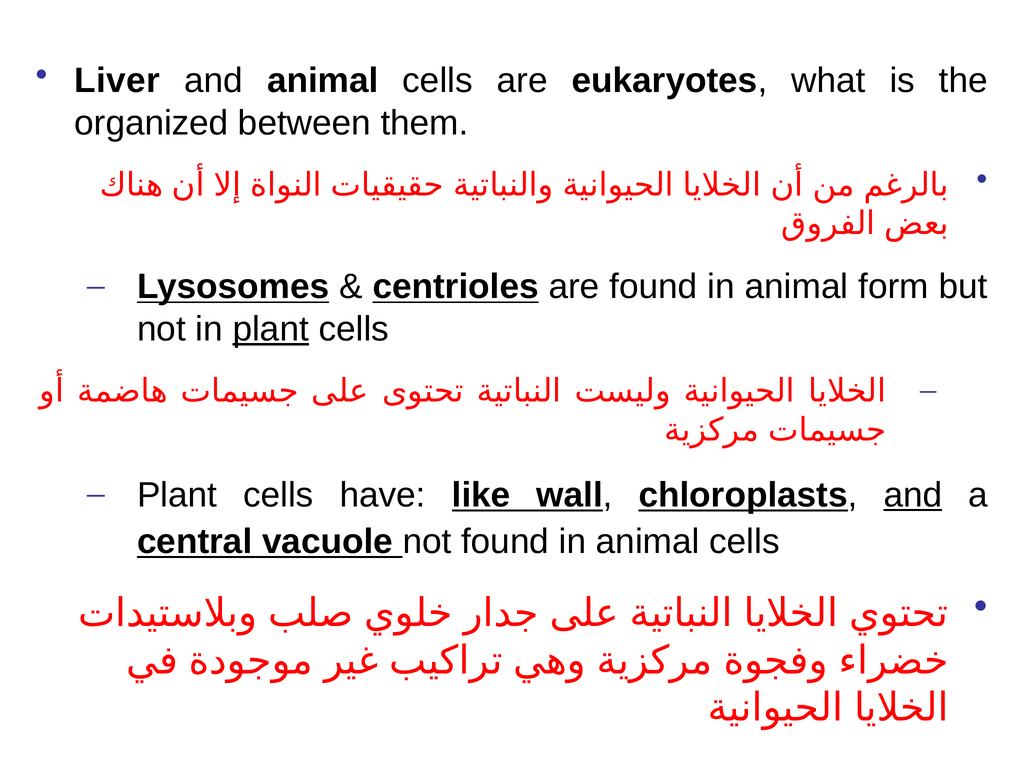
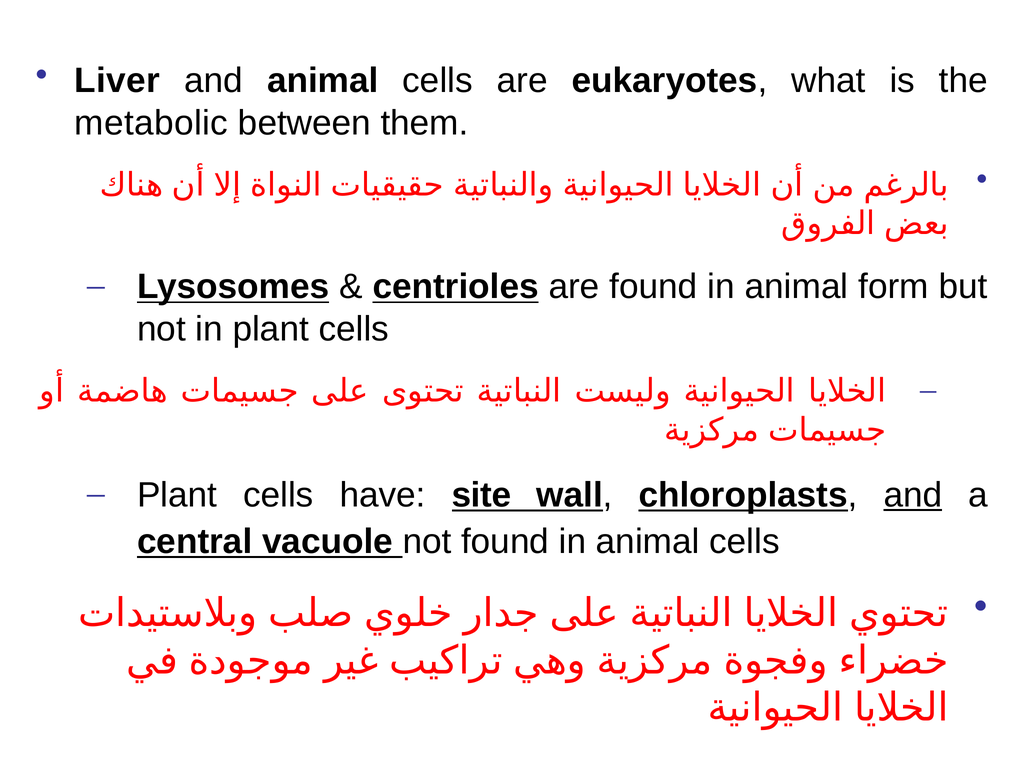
organized: organized -> metabolic
plant at (271, 329) underline: present -> none
like: like -> site
